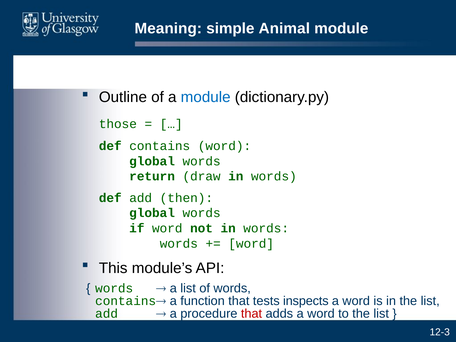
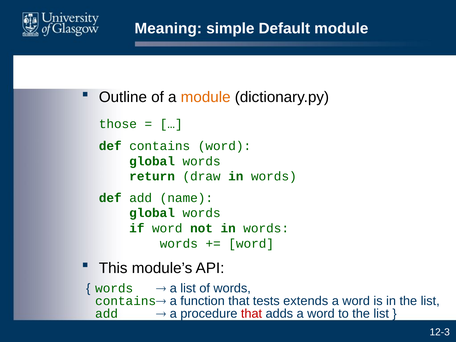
Animal: Animal -> Default
module at (206, 97) colour: blue -> orange
then: then -> name
inspects: inspects -> extends
